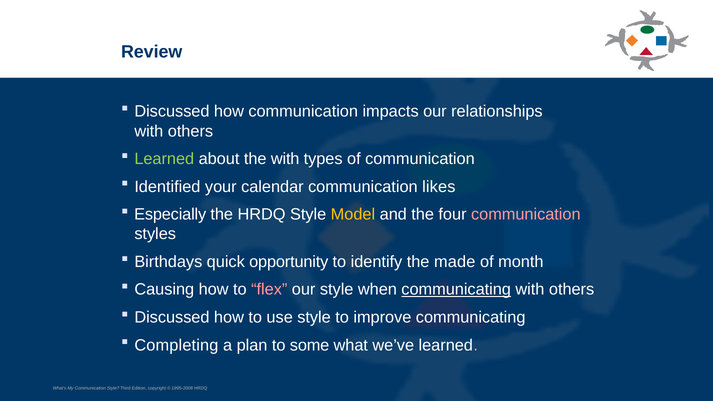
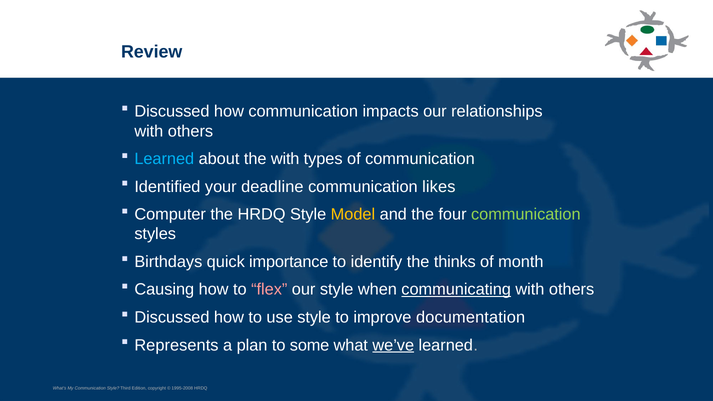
Learned at (164, 159) colour: light green -> light blue
calendar: calendar -> deadline
Especially: Especially -> Computer
communication at (526, 215) colour: pink -> light green
opportunity: opportunity -> importance
made: made -> thinks
improve communicating: communicating -> documentation
Completing: Completing -> Represents
we’ve underline: none -> present
